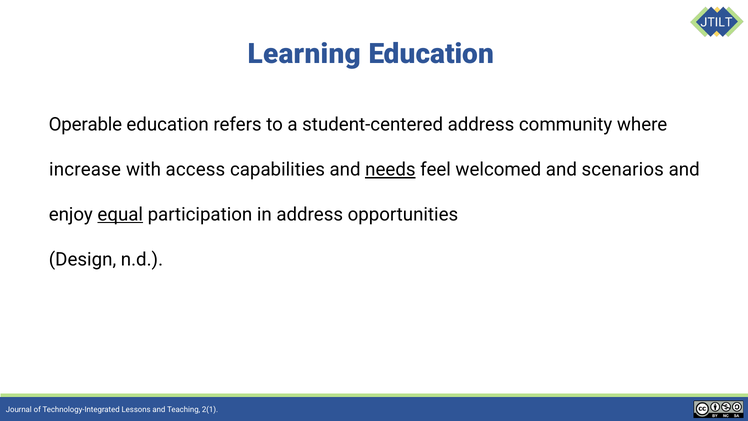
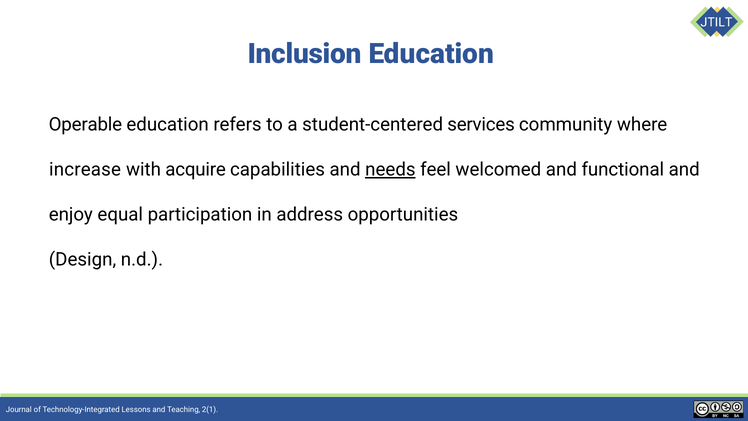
Learning: Learning -> Inclusion
student-centered address: address -> services
access: access -> acquire
scenarios: scenarios -> functional
equal underline: present -> none
